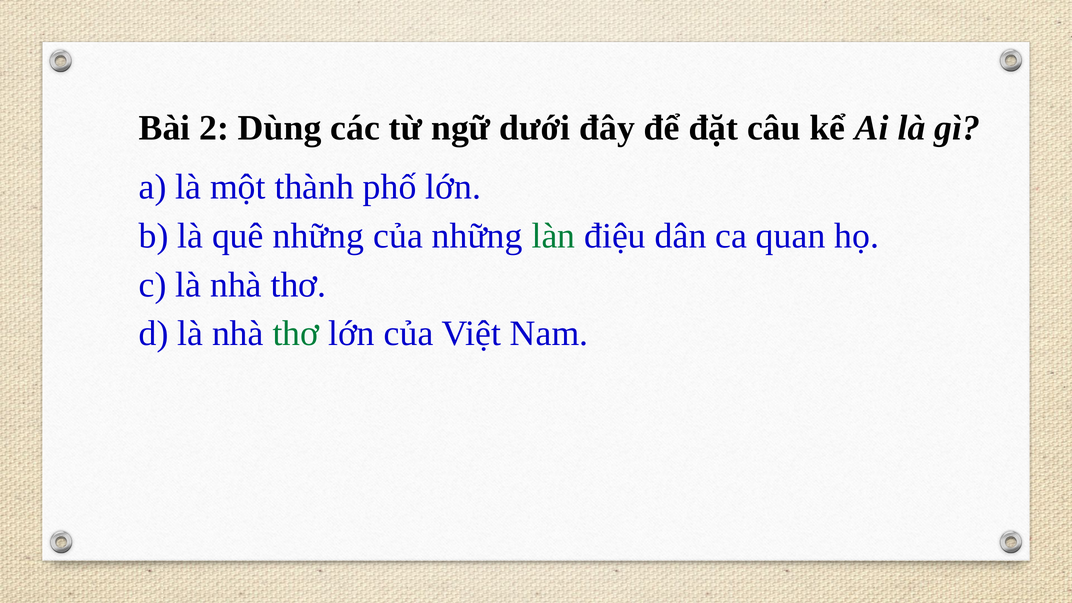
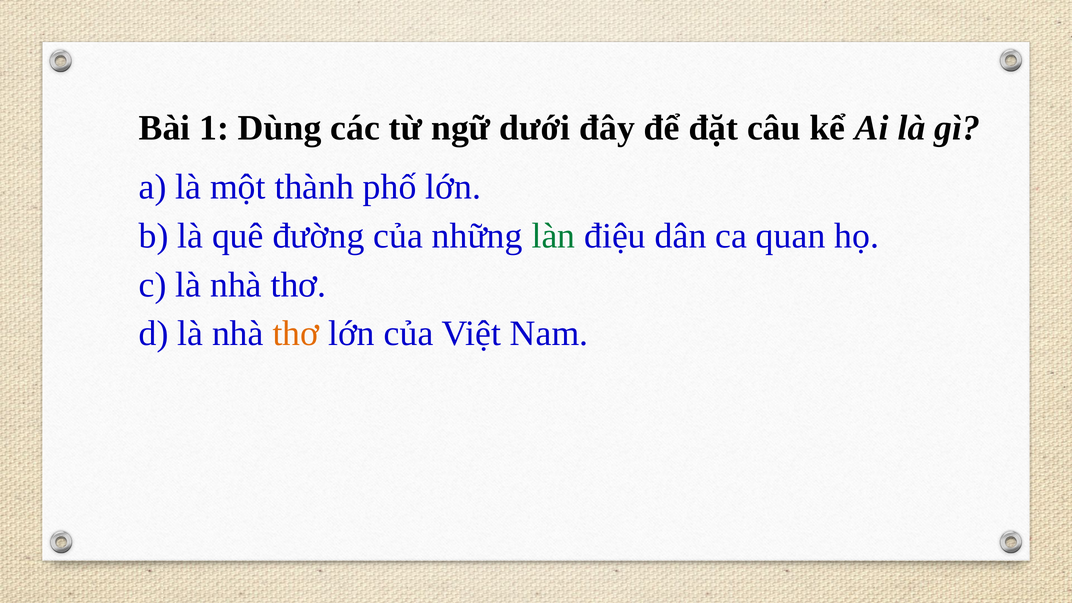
2: 2 -> 1
quê những: những -> đường
thơ at (296, 334) colour: green -> orange
